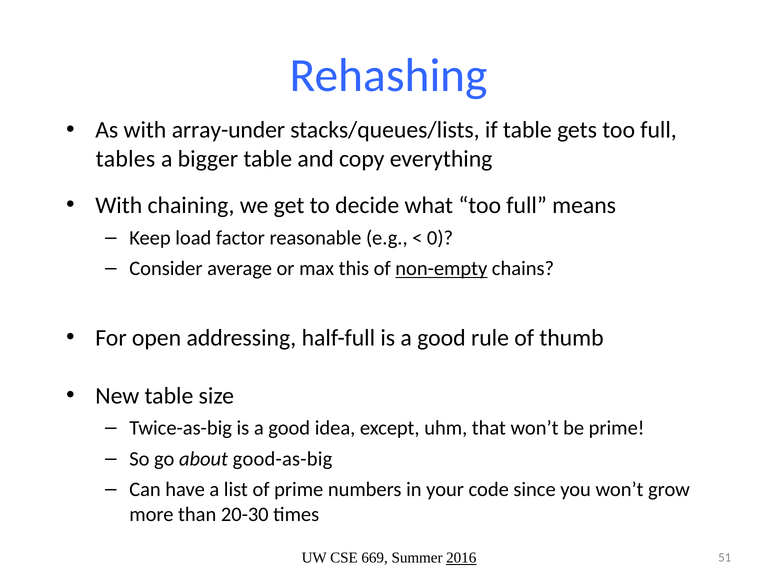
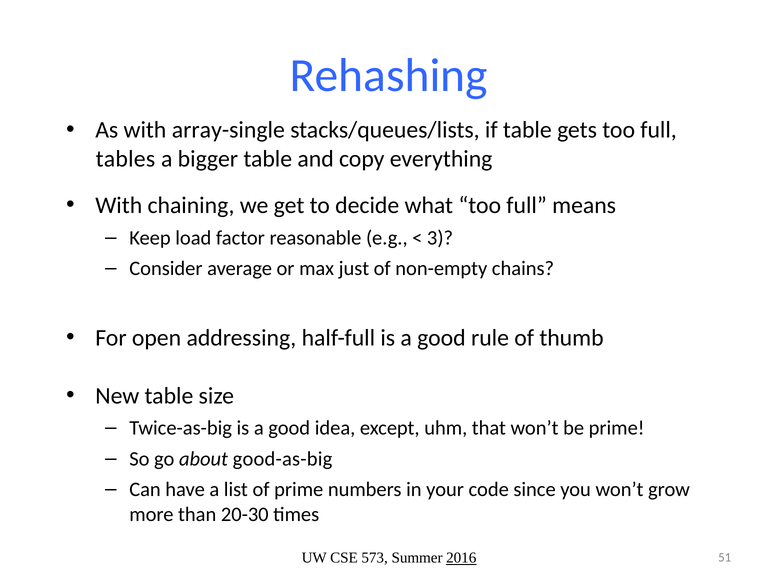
array-under: array-under -> array-single
0: 0 -> 3
this: this -> just
non-empty underline: present -> none
669: 669 -> 573
